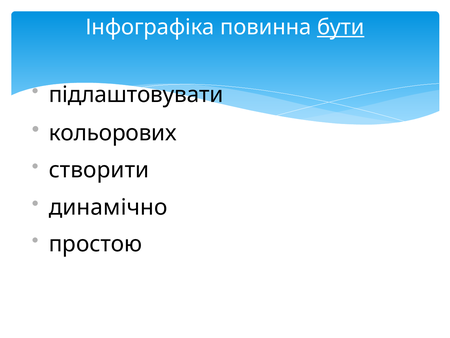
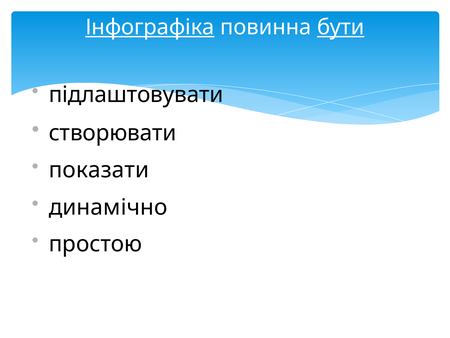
Інфографіка underline: none -> present
кольорових: кольорових -> створювати
створити: створити -> показати
